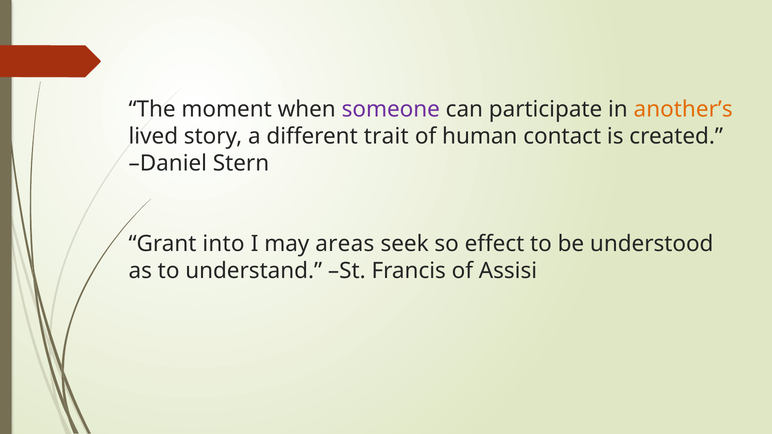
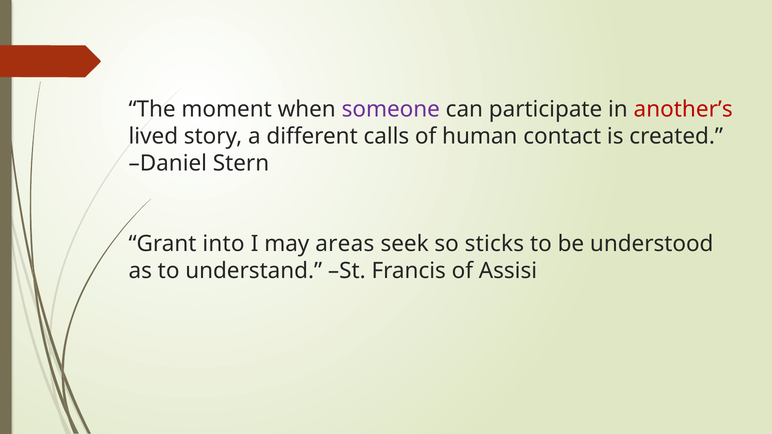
another’s colour: orange -> red
trait: trait -> calls
effect: effect -> sticks
